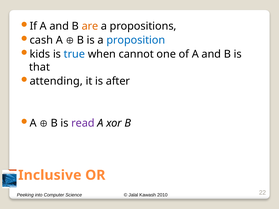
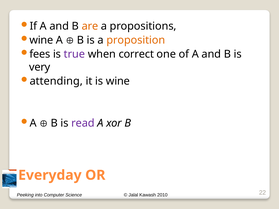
cash at (41, 40): cash -> wine
proposition colour: blue -> orange
kids: kids -> fees
true colour: blue -> purple
cannot: cannot -> correct
that: that -> very
is after: after -> wine
Inclusive: Inclusive -> Everyday
